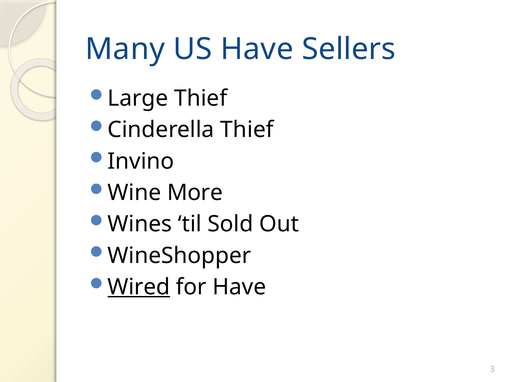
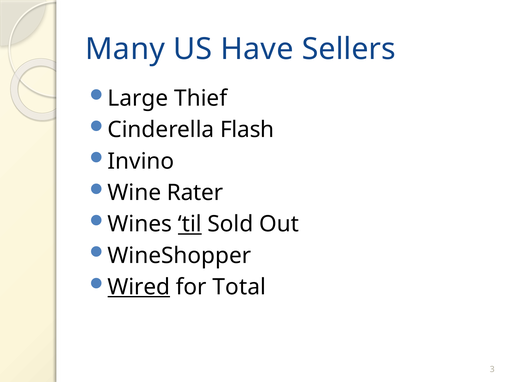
Cinderella Thief: Thief -> Flash
More: More -> Rater
til underline: none -> present
for Have: Have -> Total
